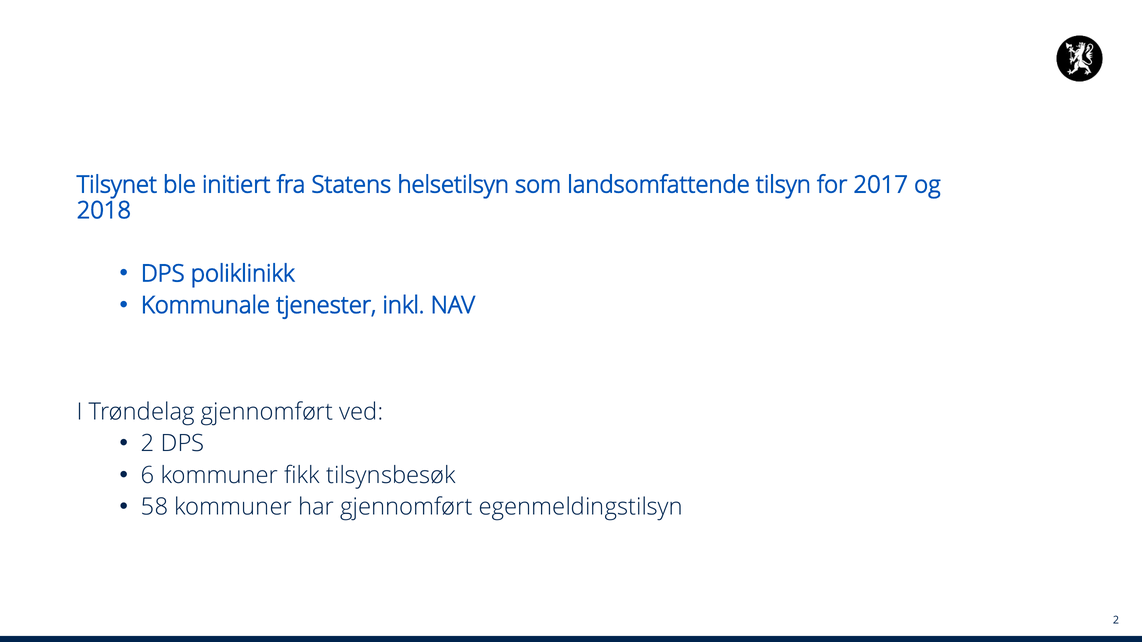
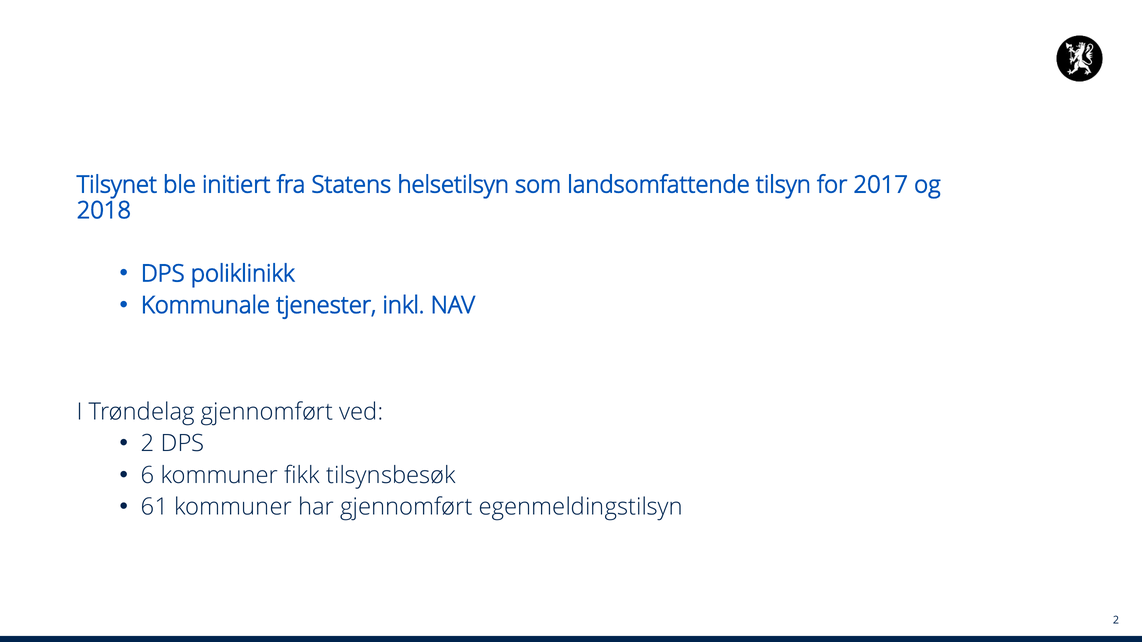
58: 58 -> 61
